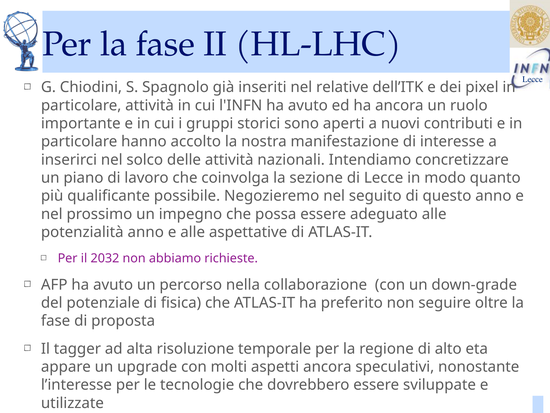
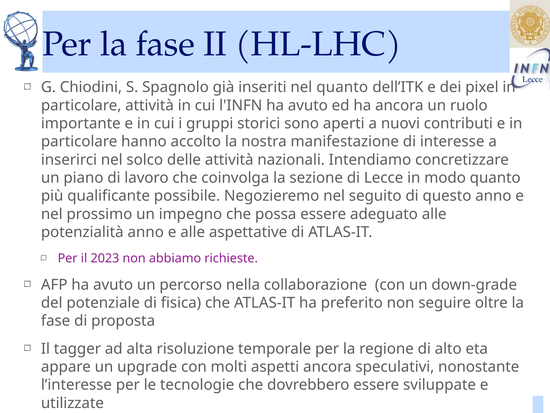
nel relative: relative -> quanto
2032: 2032 -> 2023
